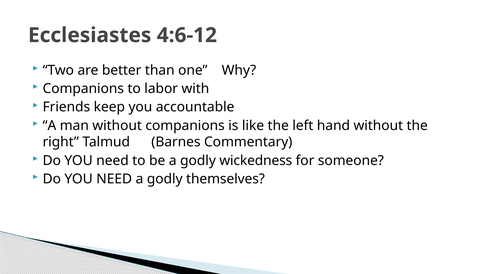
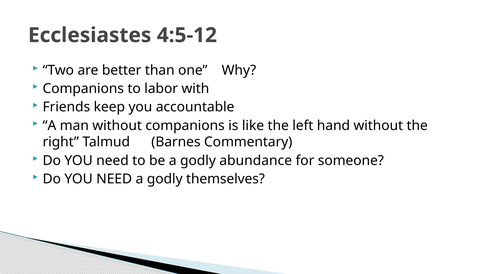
4:6-12: 4:6-12 -> 4:5-12
wickedness: wickedness -> abundance
